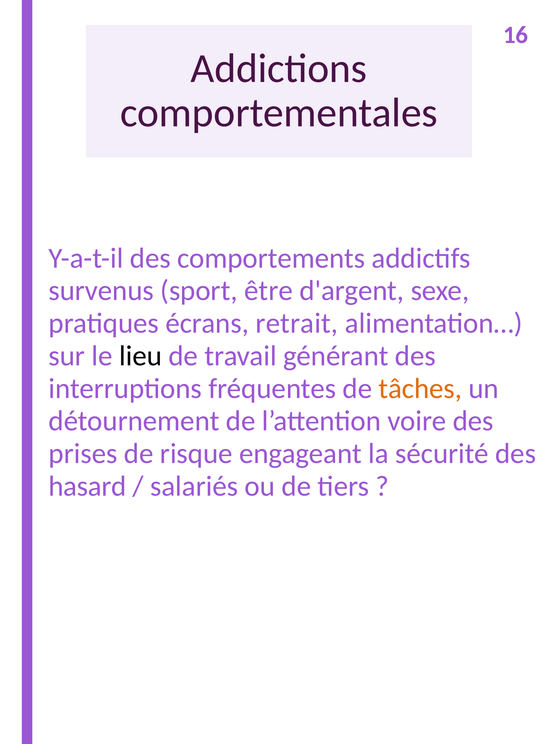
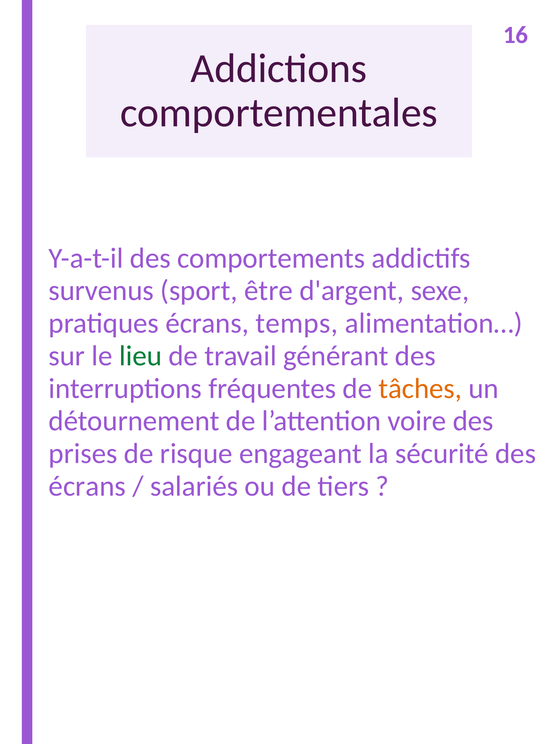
retrait: retrait -> temps
lieu colour: black -> green
hasard at (87, 486): hasard -> écrans
